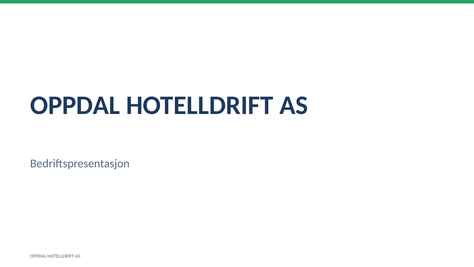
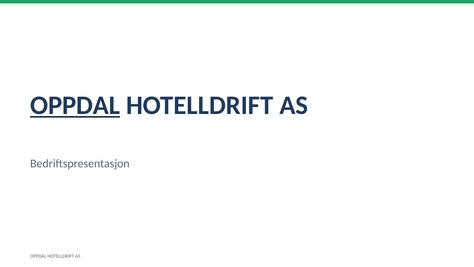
OPPDAL at (75, 105) underline: none -> present
